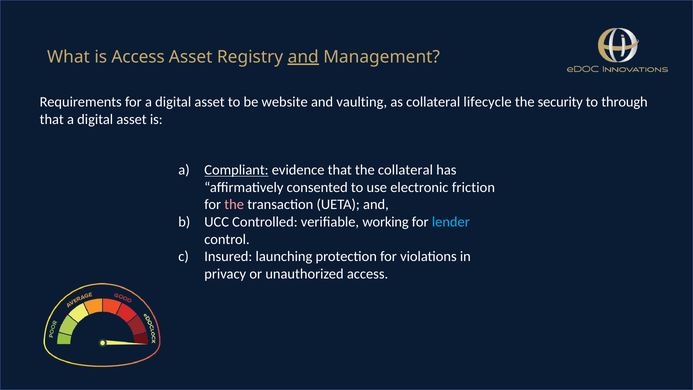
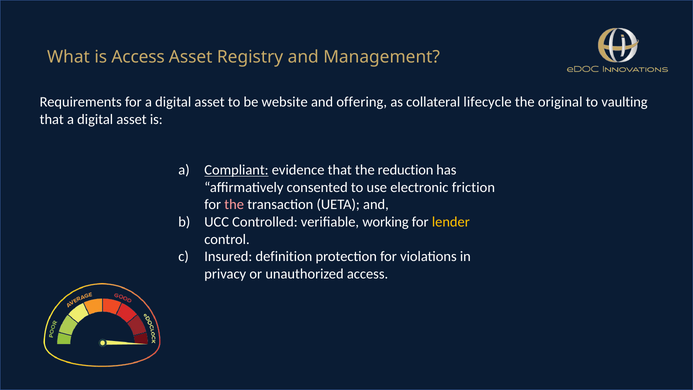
and at (303, 57) underline: present -> none
vaulting: vaulting -> offering
security: security -> original
through: through -> vaulting
the collateral: collateral -> reduction
lender colour: light blue -> yellow
launching: launching -> definition
